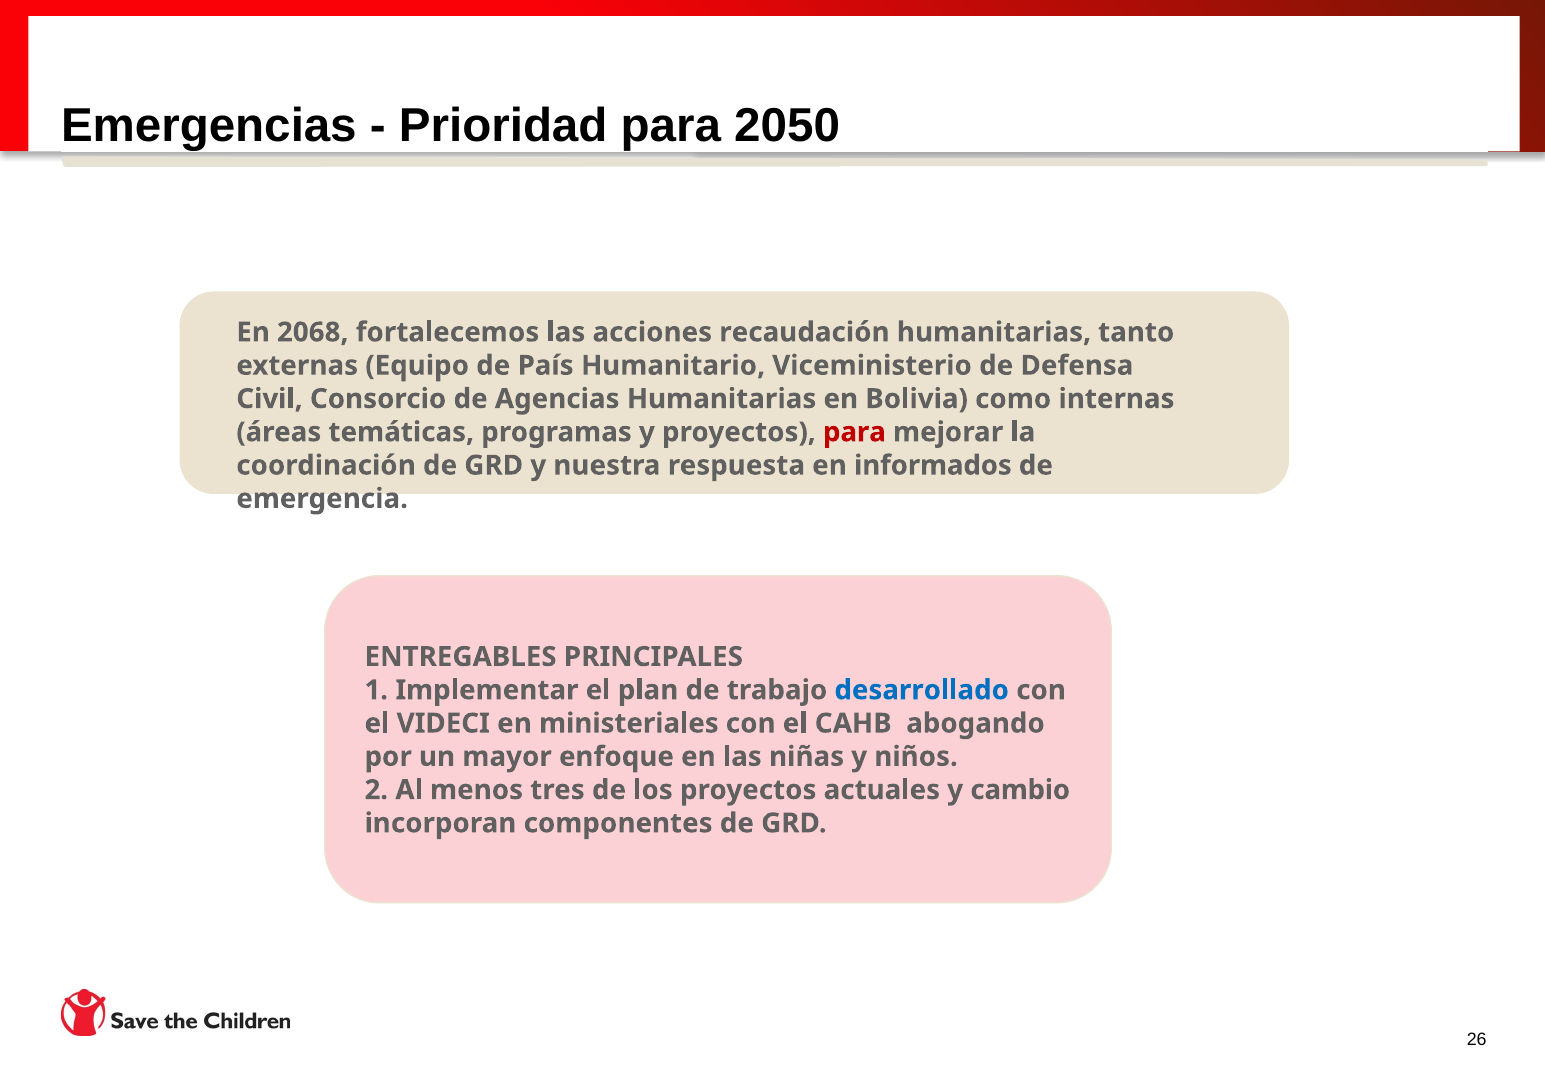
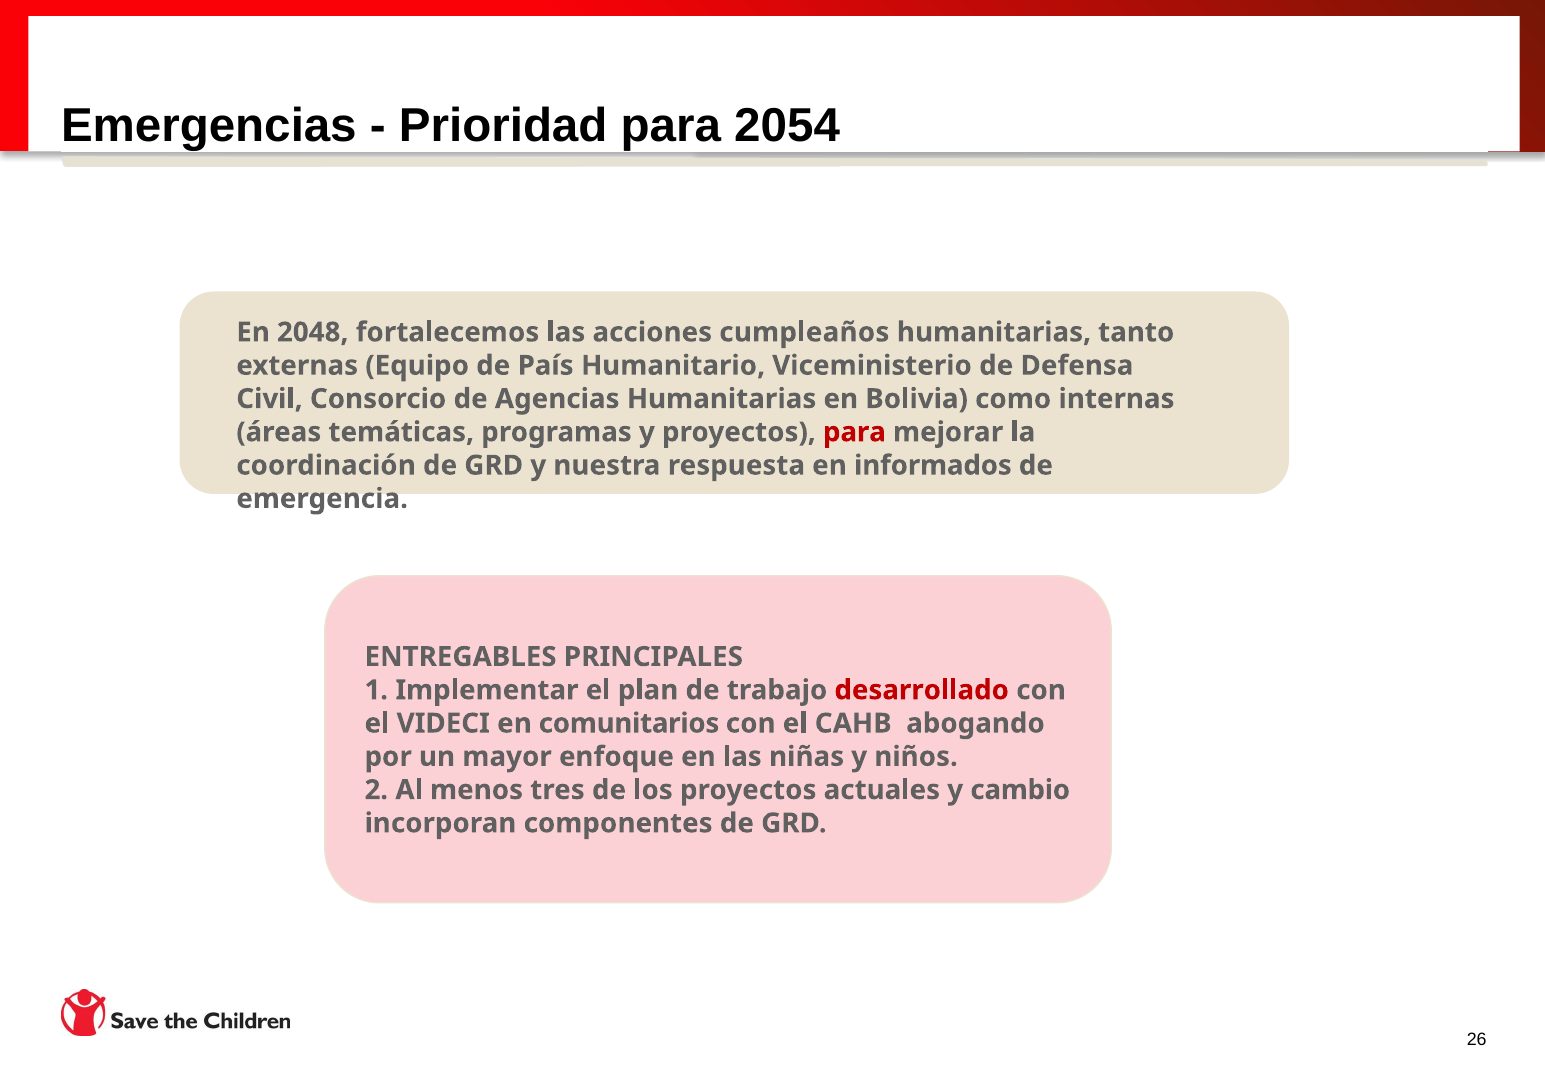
2050: 2050 -> 2054
2068: 2068 -> 2048
recaudación: recaudación -> cumpleaños
desarrollado colour: blue -> red
ministeriales: ministeriales -> comunitarios
